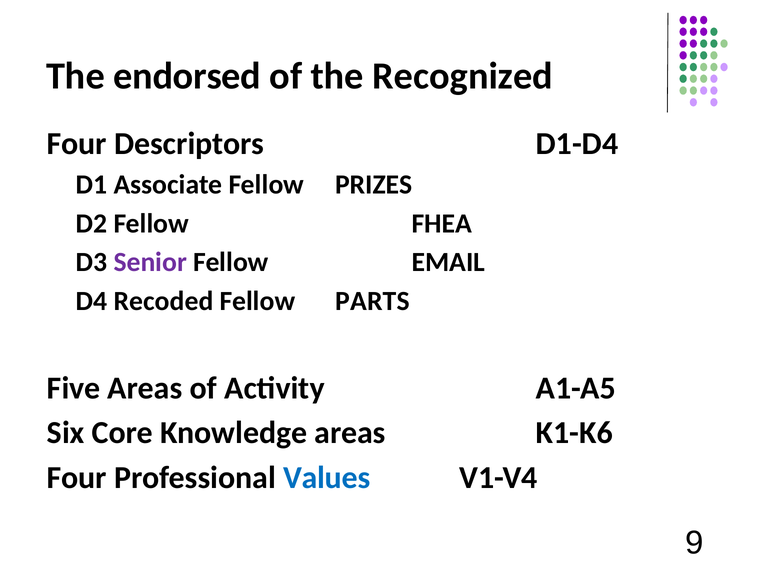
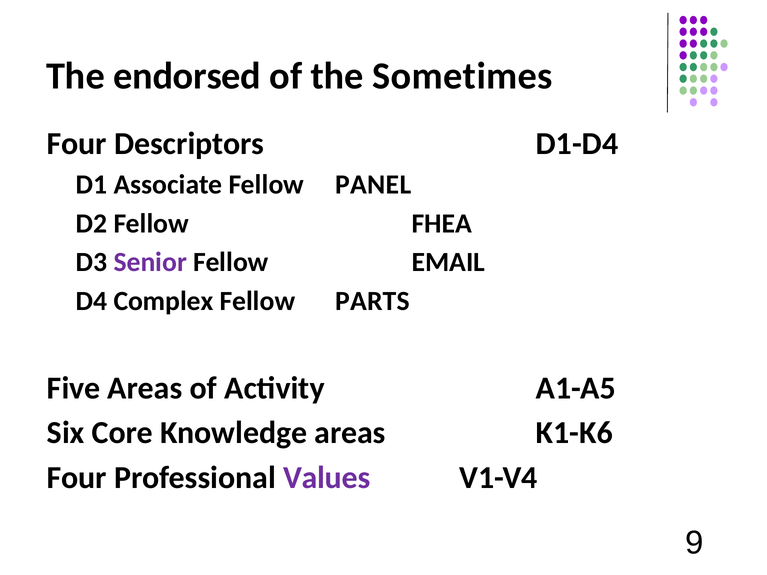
Recognized: Recognized -> Sometimes
PRIZES: PRIZES -> PANEL
Recoded: Recoded -> Complex
Values colour: blue -> purple
